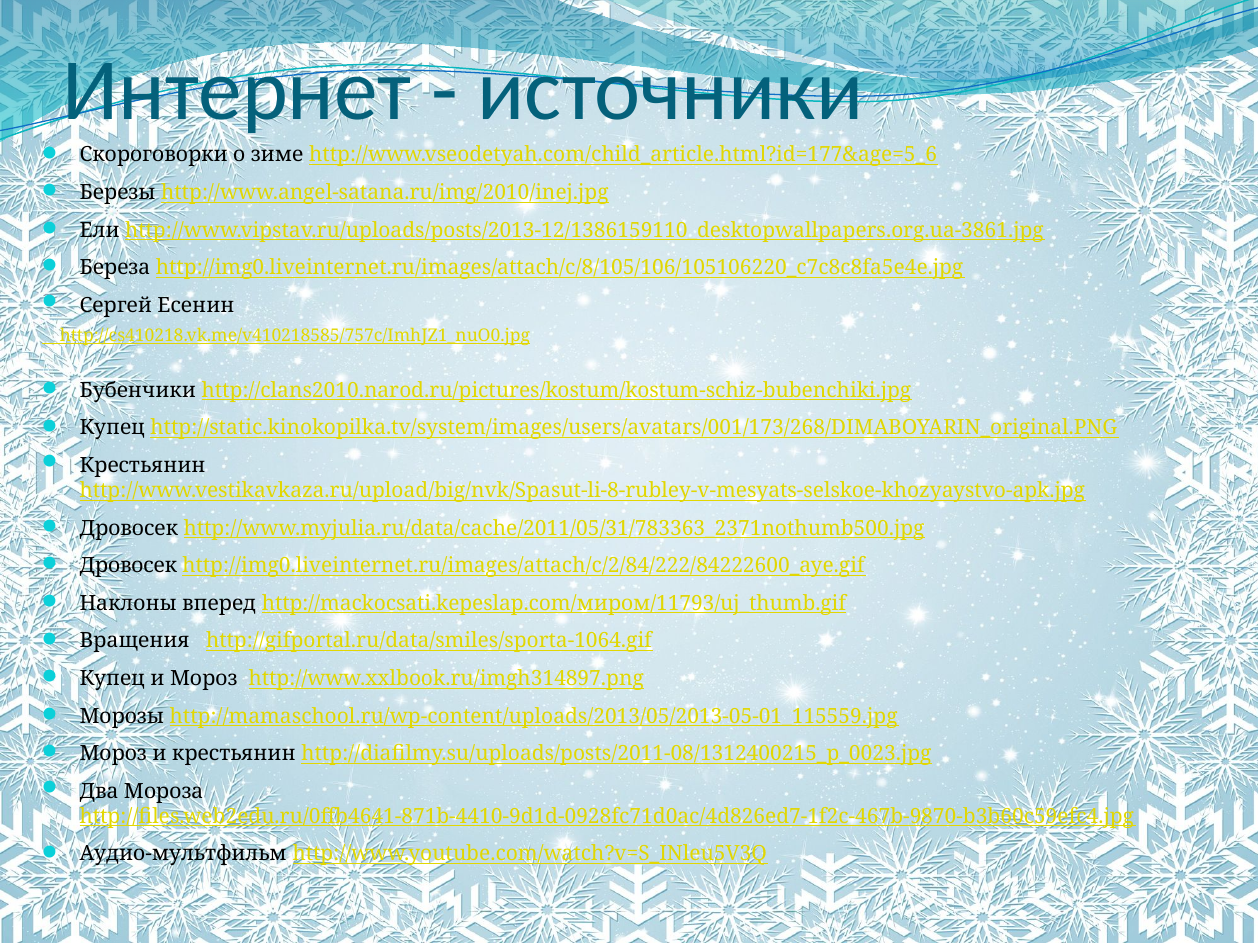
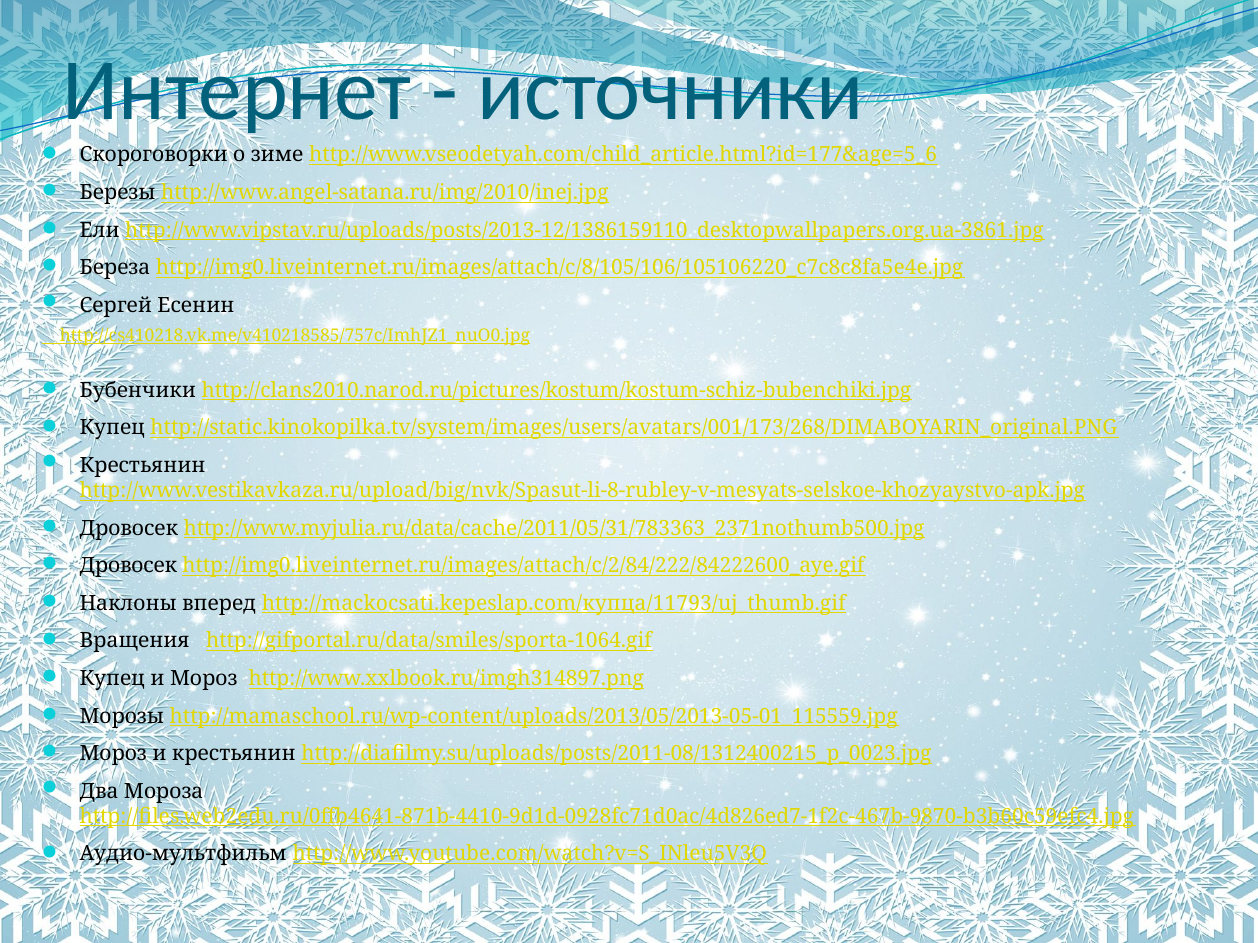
http://mackocsati.kepeslap.com/миром/11793/uj_thumb.gif: http://mackocsati.kepeslap.com/миром/11793/uj_thumb.gif -> http://mackocsati.kepeslap.com/купца/11793/uj_thumb.gif
